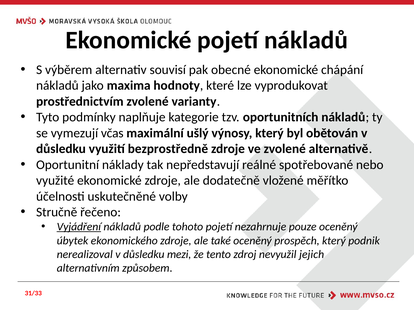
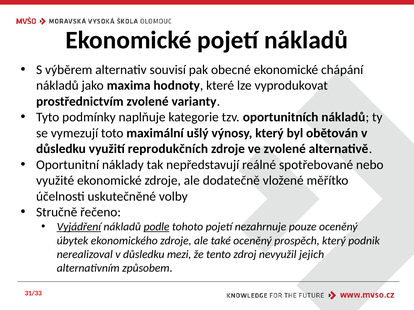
včas: včas -> toto
bezprostředně: bezprostředně -> reprodukčních
podle underline: none -> present
